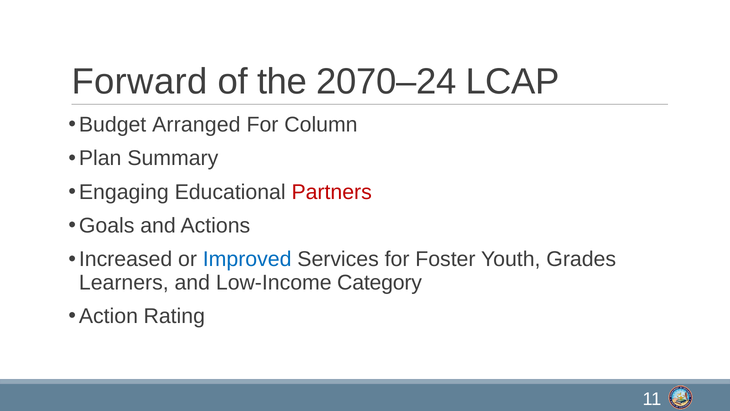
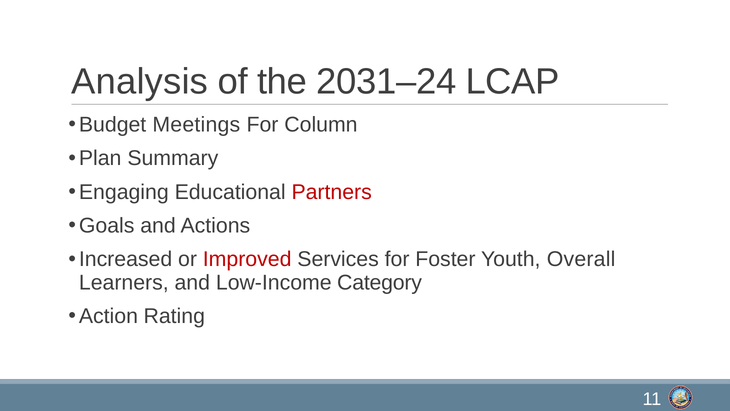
Forward: Forward -> Analysis
2070–24: 2070–24 -> 2031–24
Arranged: Arranged -> Meetings
Improved colour: blue -> red
Grades: Grades -> Overall
